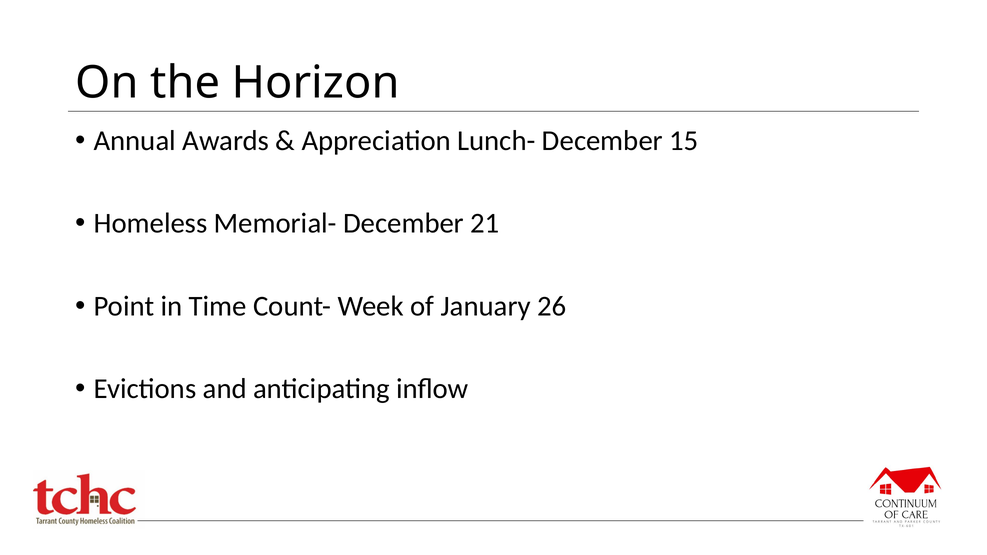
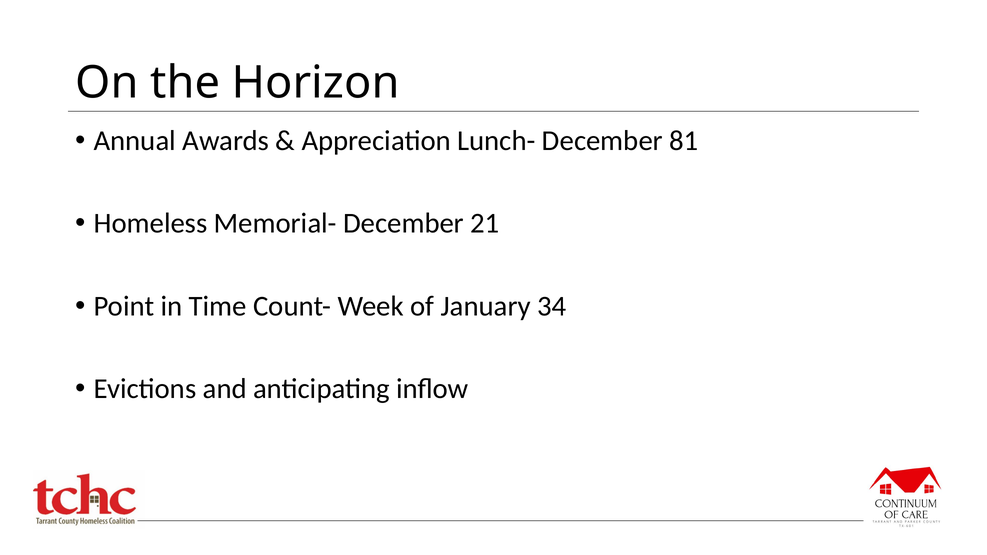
15: 15 -> 81
26: 26 -> 34
